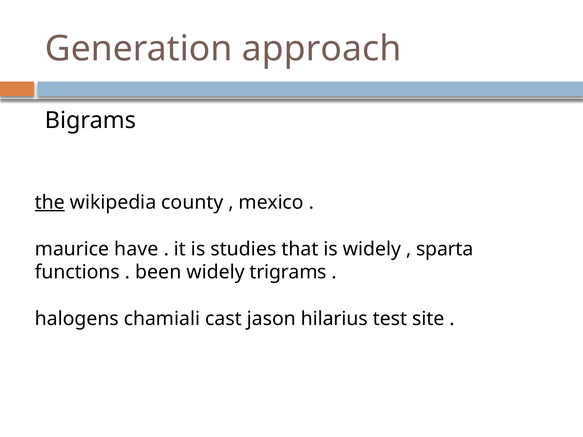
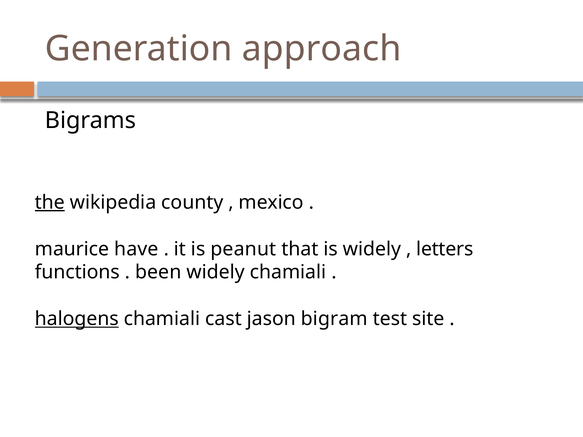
studies: studies -> peanut
sparta: sparta -> letters
widely trigrams: trigrams -> chamiali
halogens underline: none -> present
hilarius: hilarius -> bigram
